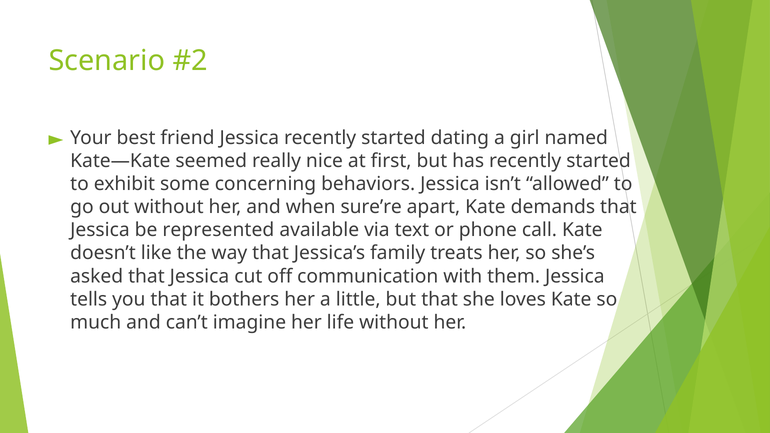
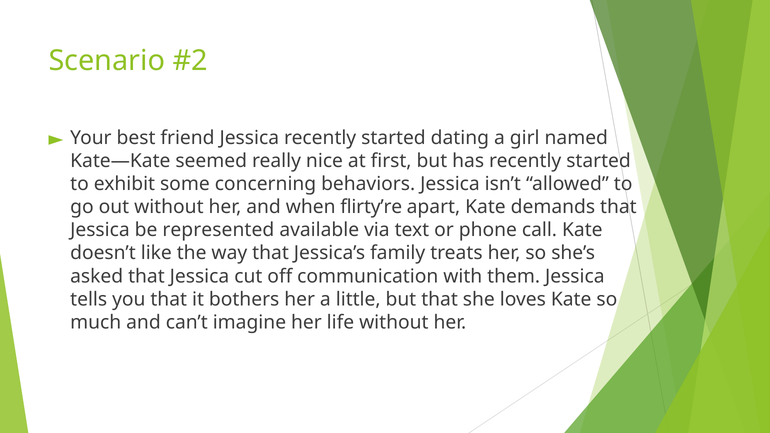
sure’re: sure’re -> flirty’re
